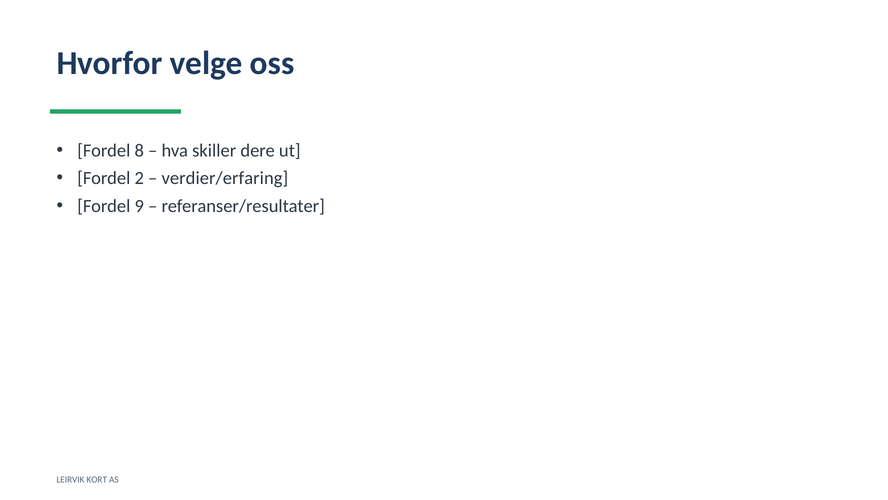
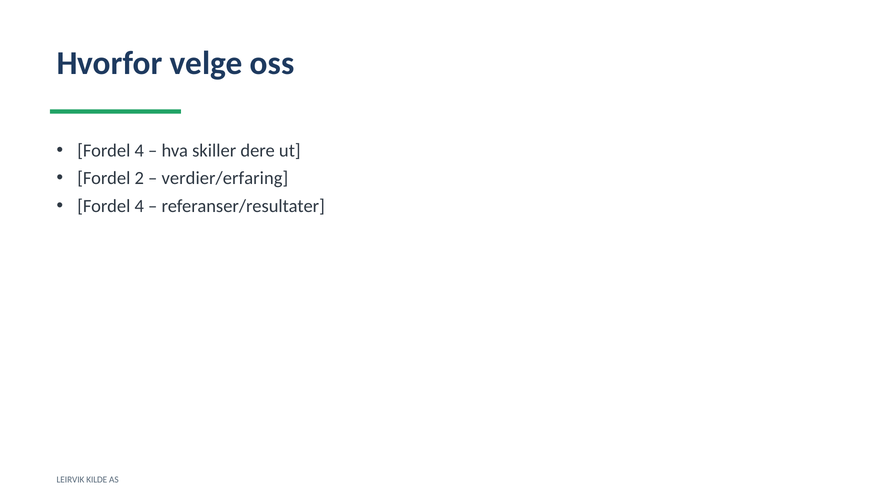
8 at (139, 150): 8 -> 4
9 at (139, 206): 9 -> 4
KORT: KORT -> KILDE
